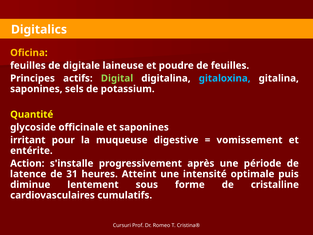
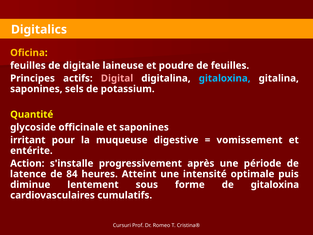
Digital colour: light green -> pink
31: 31 -> 84
de cristalline: cristalline -> gitaloxina
